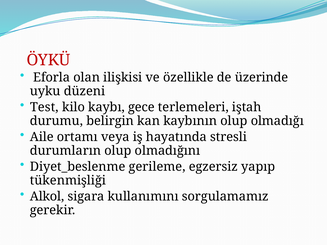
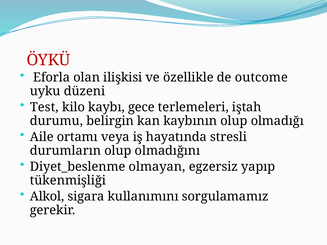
üzerinde: üzerinde -> outcome
gerileme: gerileme -> olmayan
